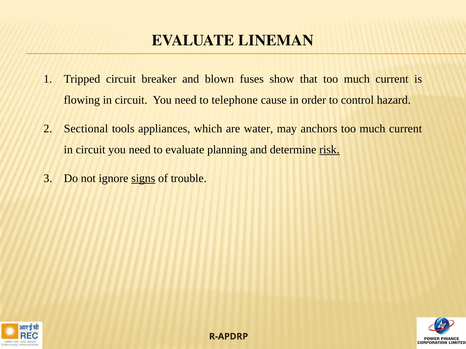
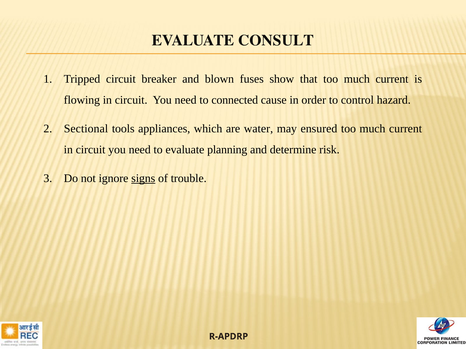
LINEMAN: LINEMAN -> CONSULT
telephone: telephone -> connected
anchors: anchors -> ensured
risk underline: present -> none
